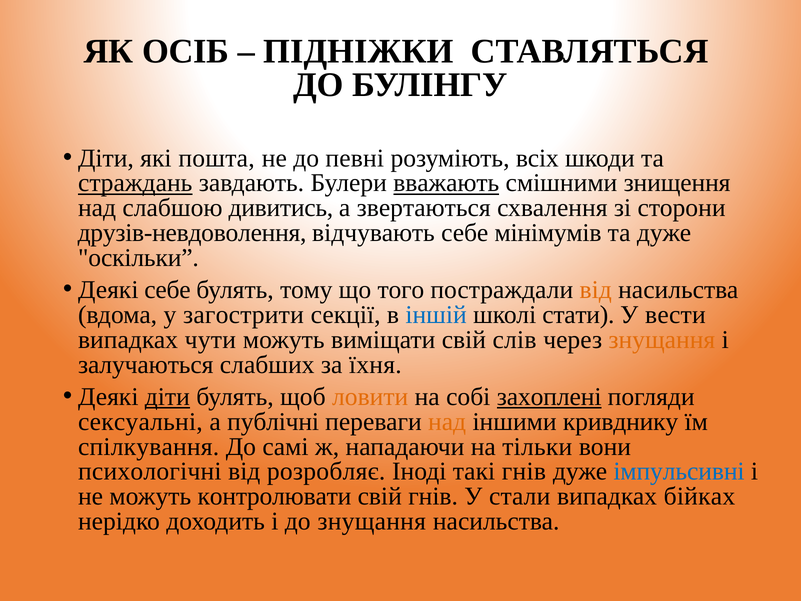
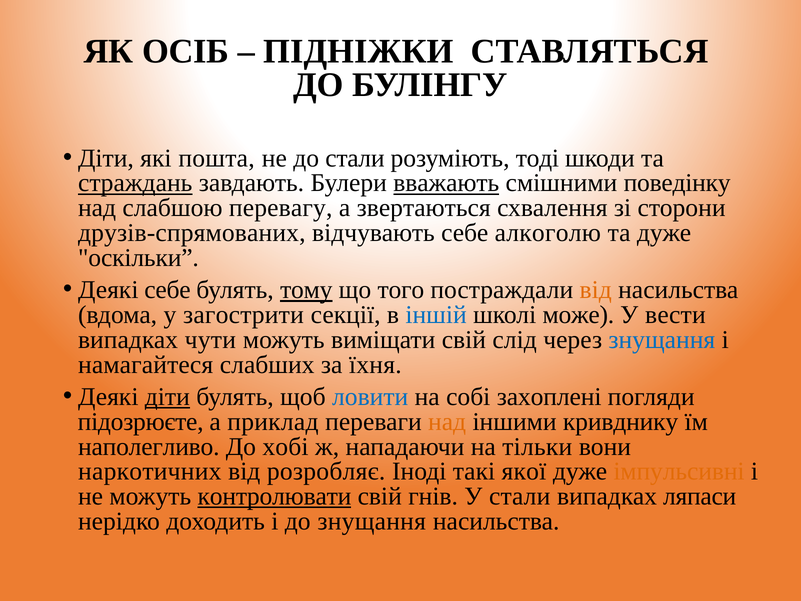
до певні: певні -> стали
всіх: всіх -> тоді
знищення: знищення -> поведінку
дивитись: дивитись -> перевагу
друзів-невдоволення: друзів-невдоволення -> друзів-спрямованих
мінімумів: мінімумів -> алкоголю
тому underline: none -> present
стати: стати -> може
слів: слів -> слід
знущання at (662, 340) colour: orange -> blue
залучаються: залучаються -> намагайтеся
ловити colour: orange -> blue
захоплені underline: present -> none
сексуальні: сексуальні -> підозрюєте
публічні: публічні -> приклад
спілкування: спілкування -> наполегливо
самі: самі -> хобі
психологічні: психологічні -> наркотичних
такі гнів: гнів -> якої
імпульсивні colour: blue -> orange
контролювати underline: none -> present
бійках: бійках -> ляпаси
